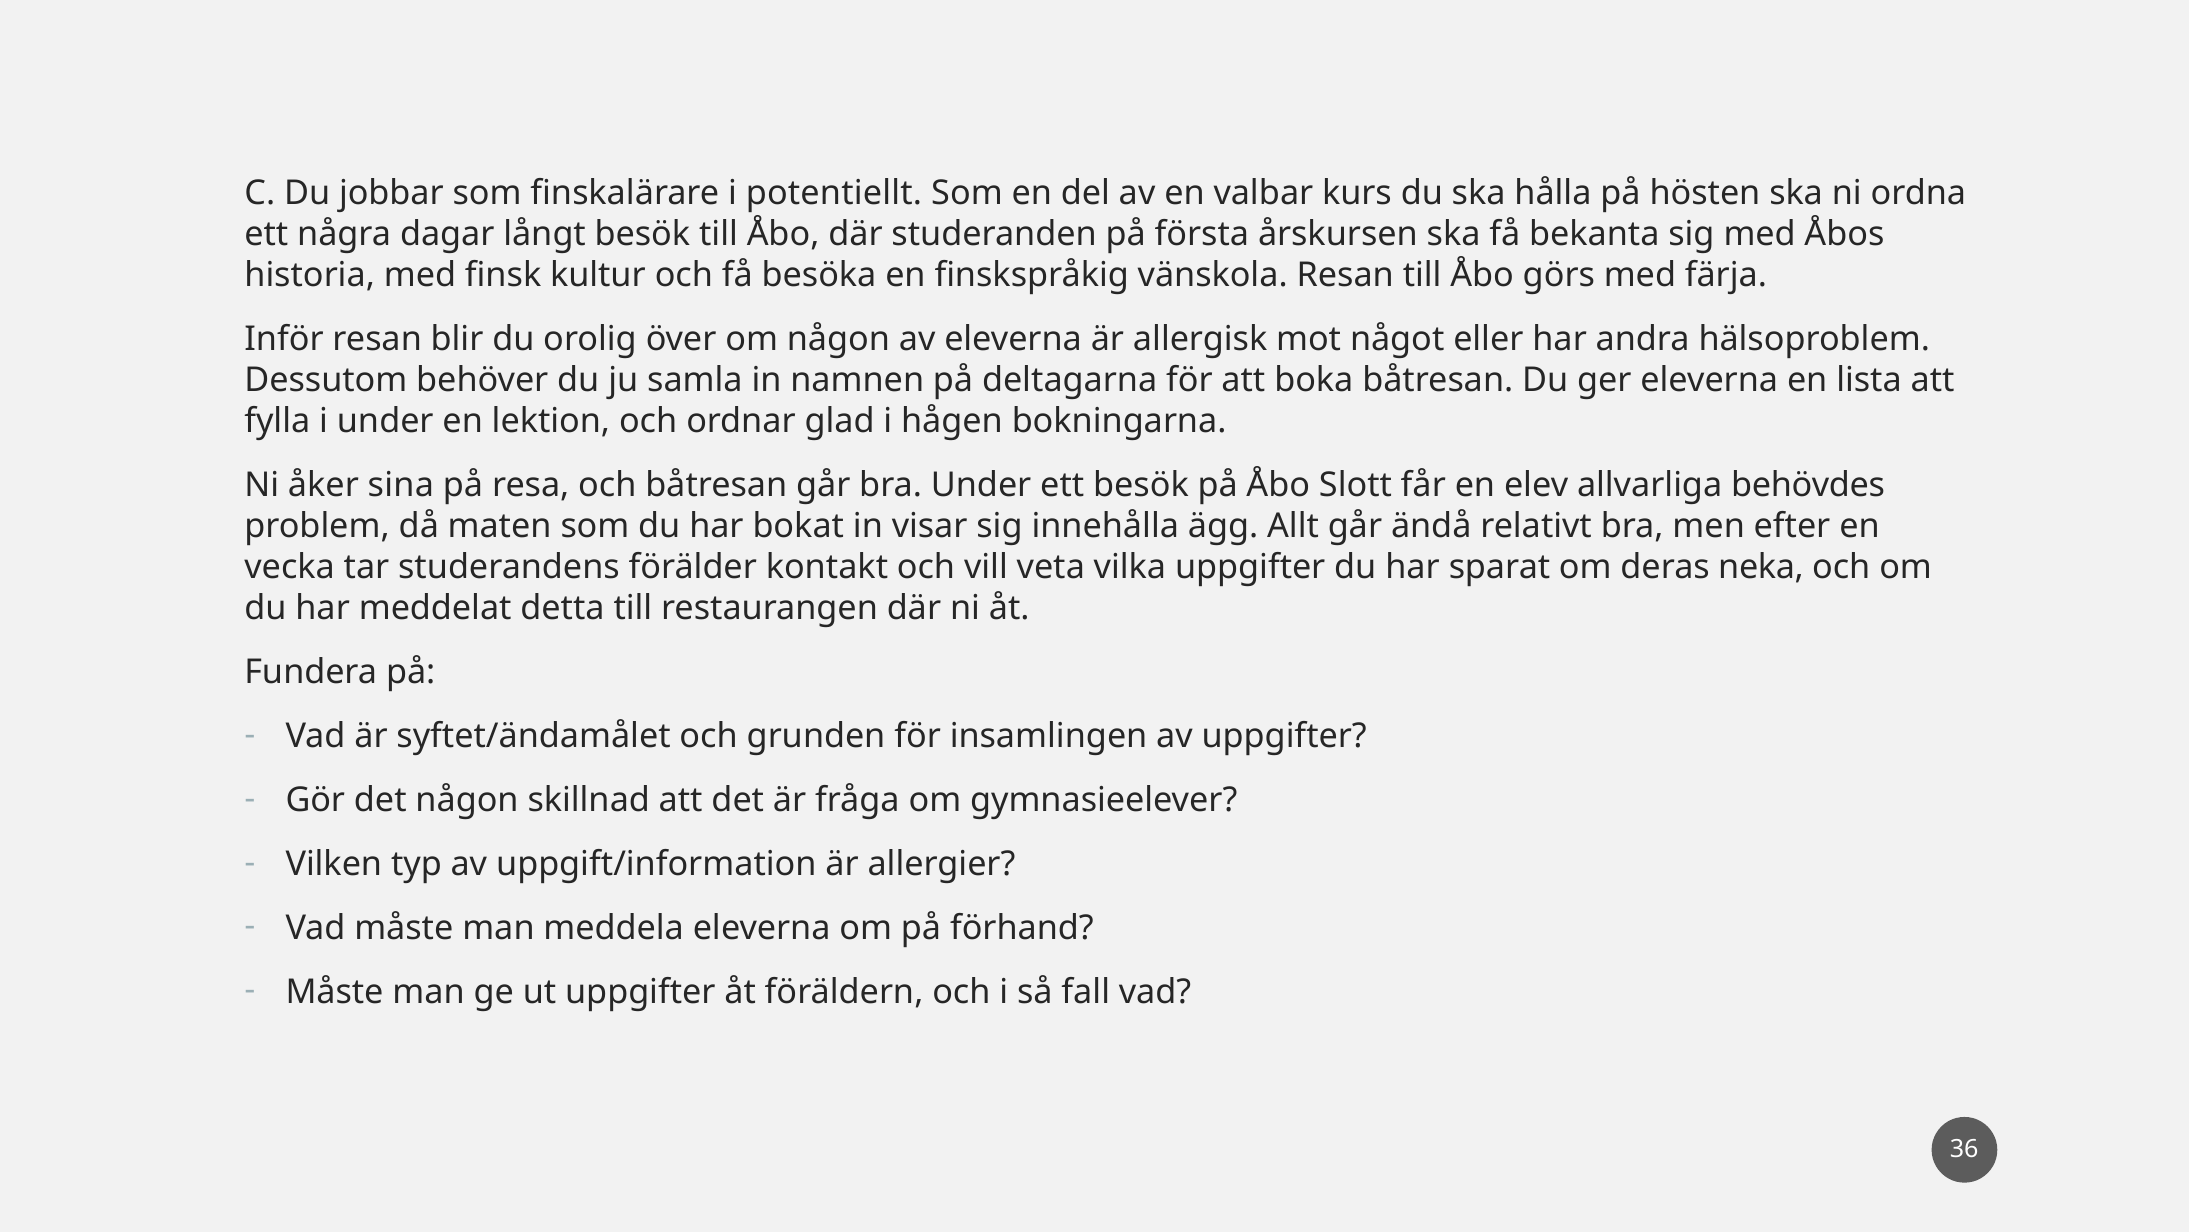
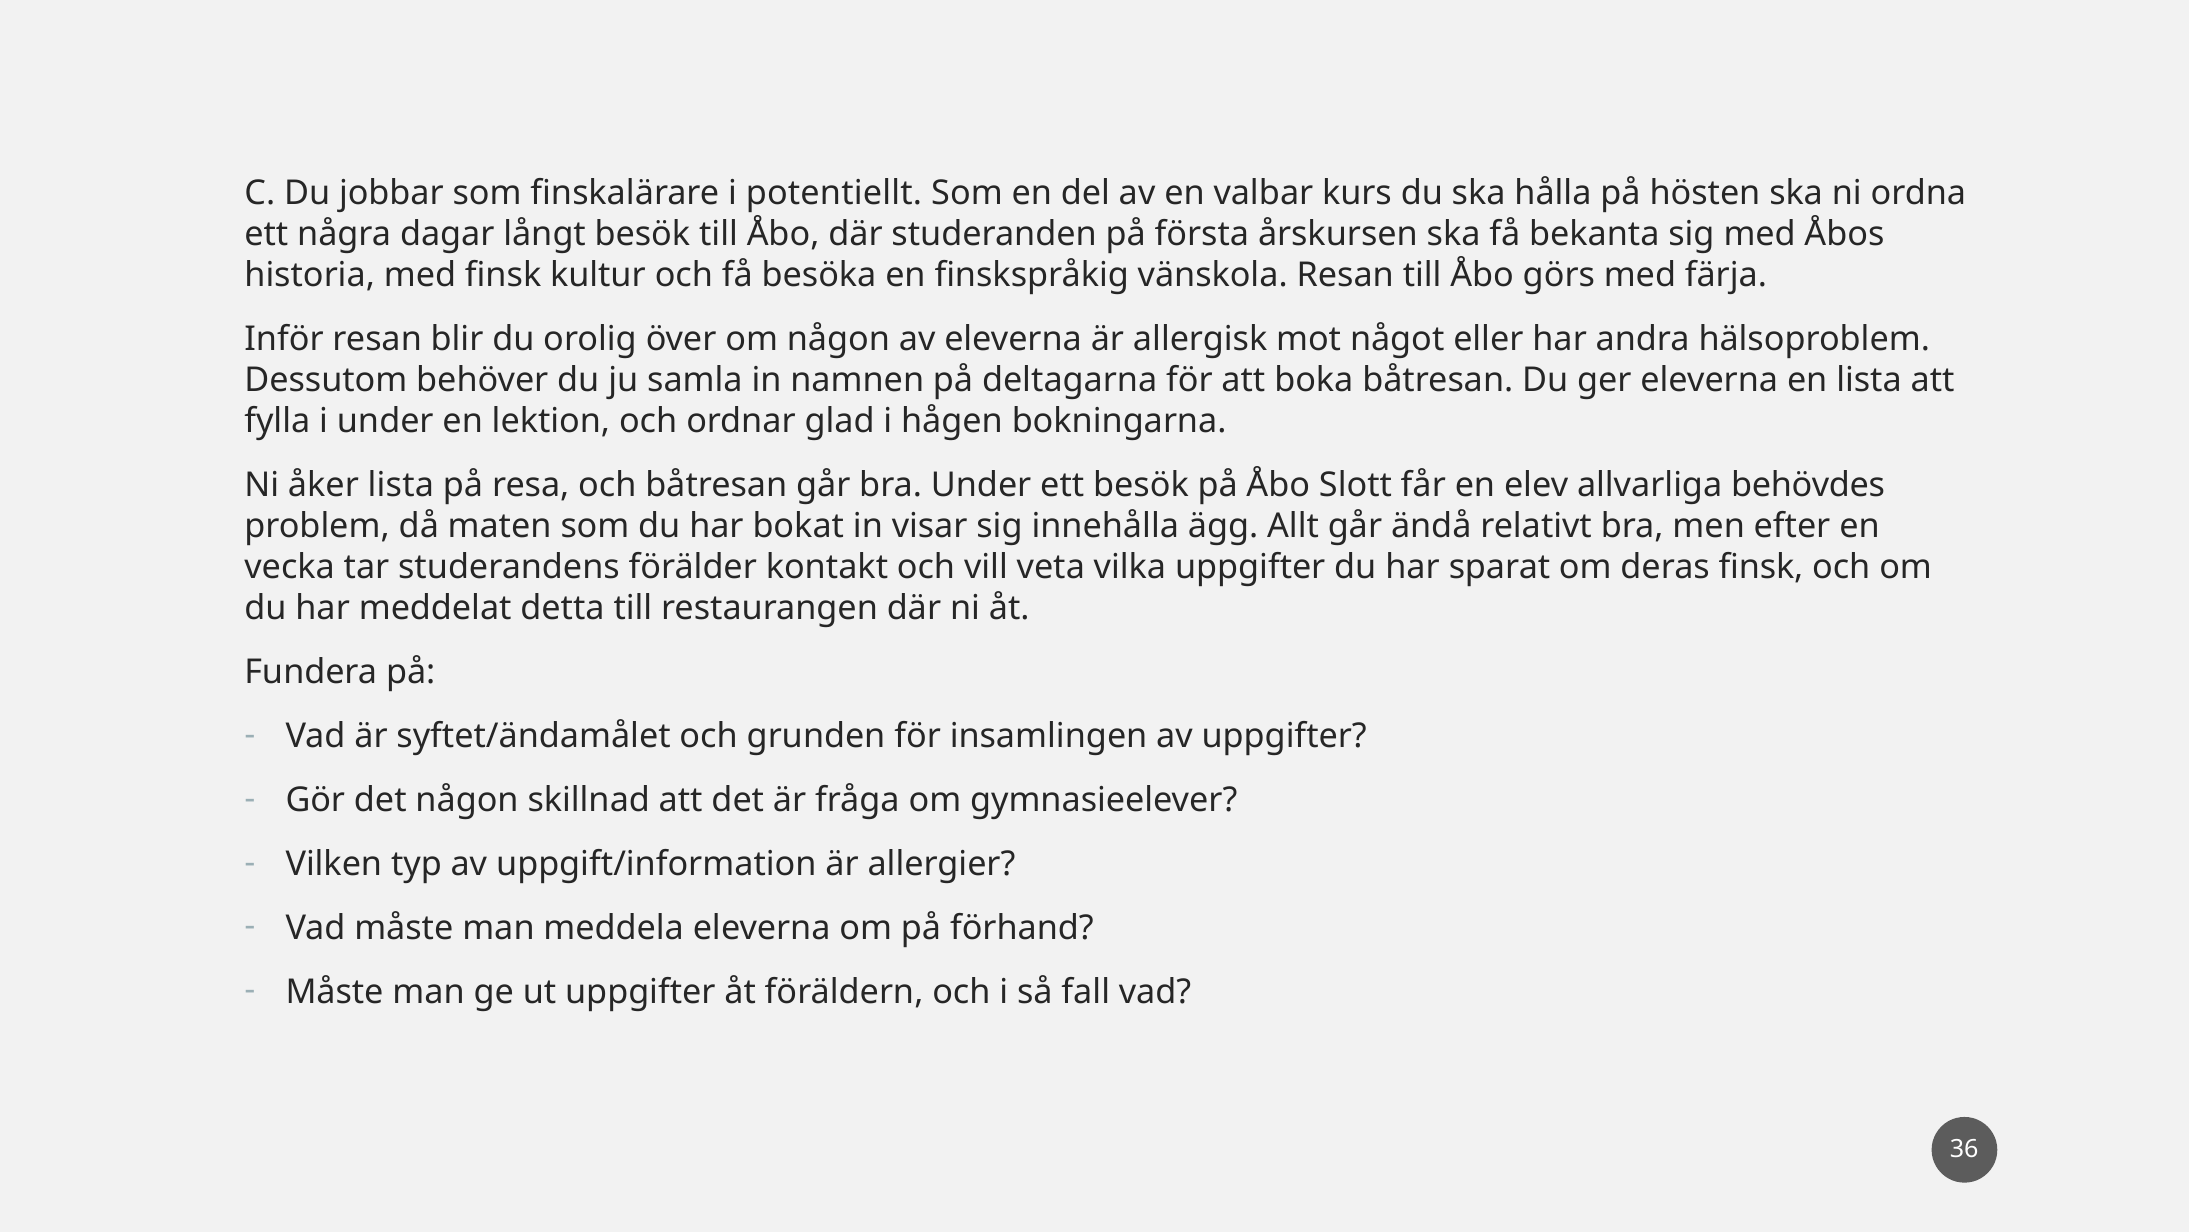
åker sina: sina -> lista
deras neka: neka -> finsk
